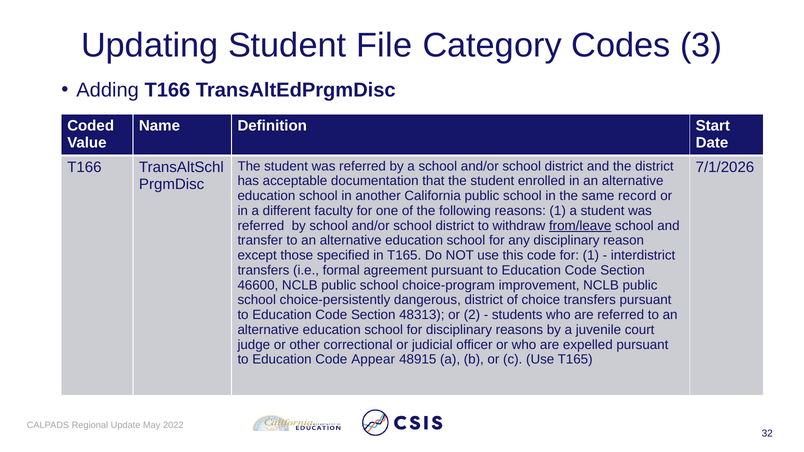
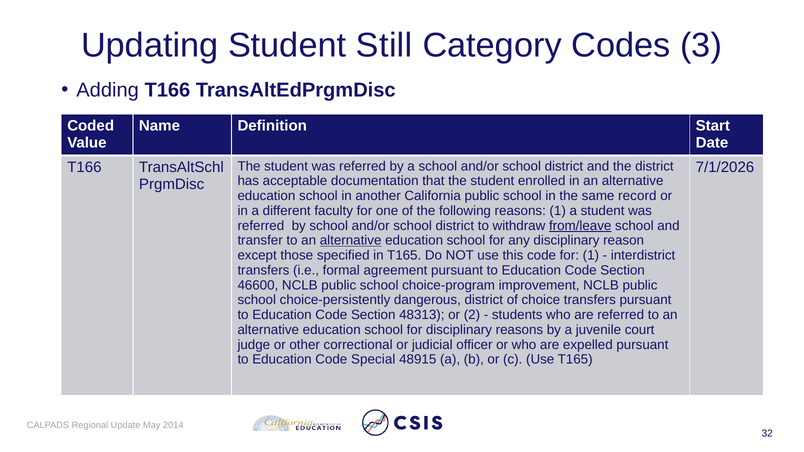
File: File -> Still
alternative at (351, 241) underline: none -> present
Appear: Appear -> Special
2022: 2022 -> 2014
